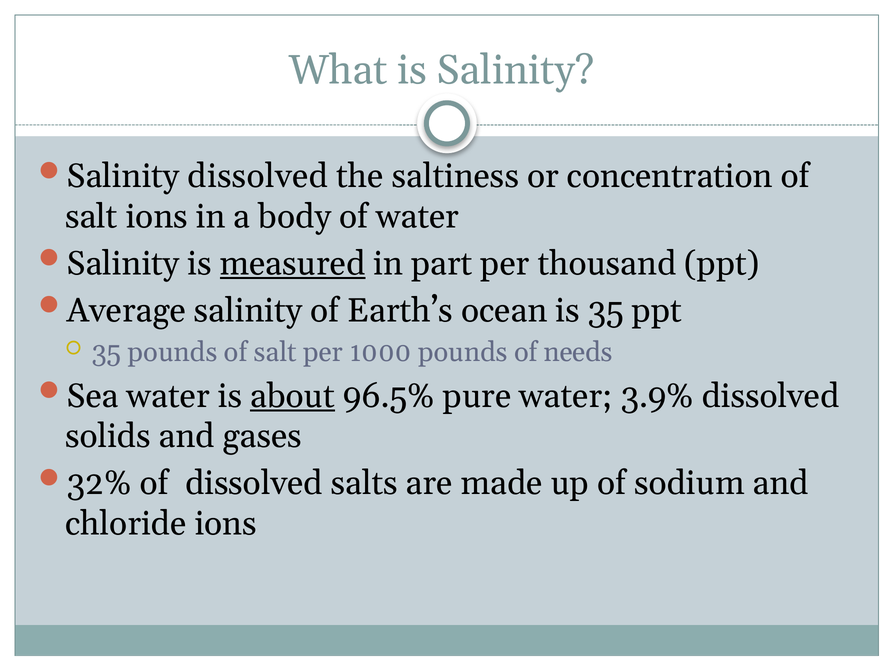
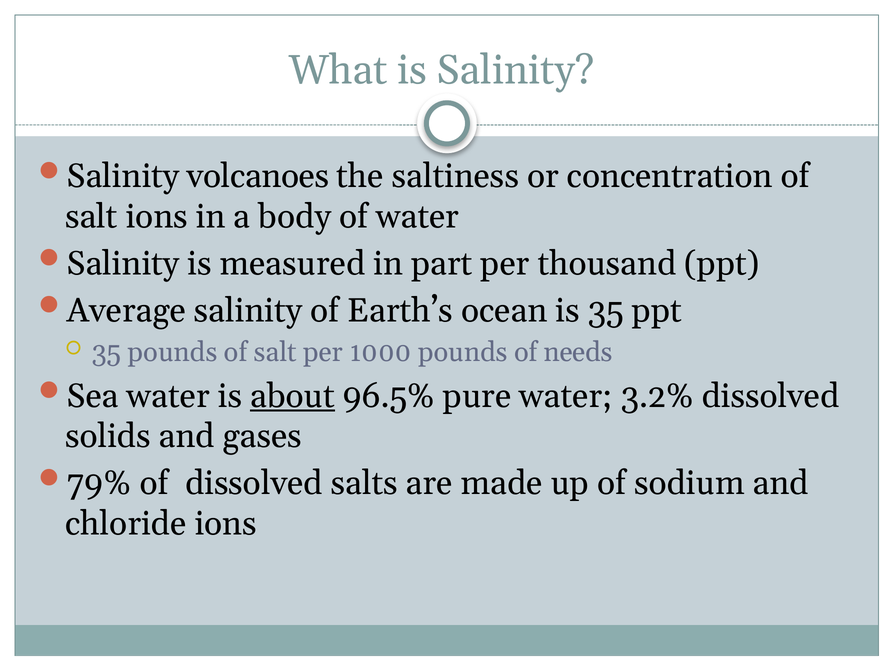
Salinity dissolved: dissolved -> volcanoes
measured underline: present -> none
3.9%: 3.9% -> 3.2%
32%: 32% -> 79%
